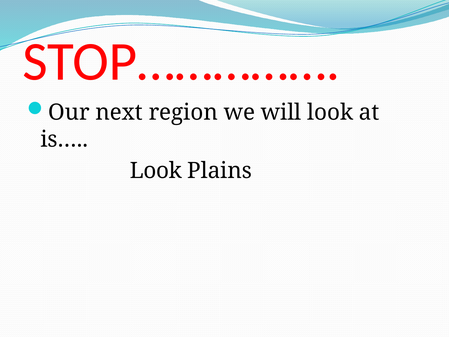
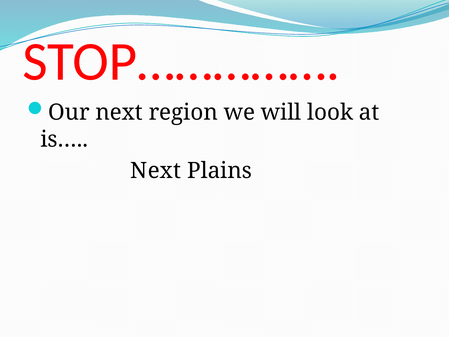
Look at (156, 171): Look -> Next
